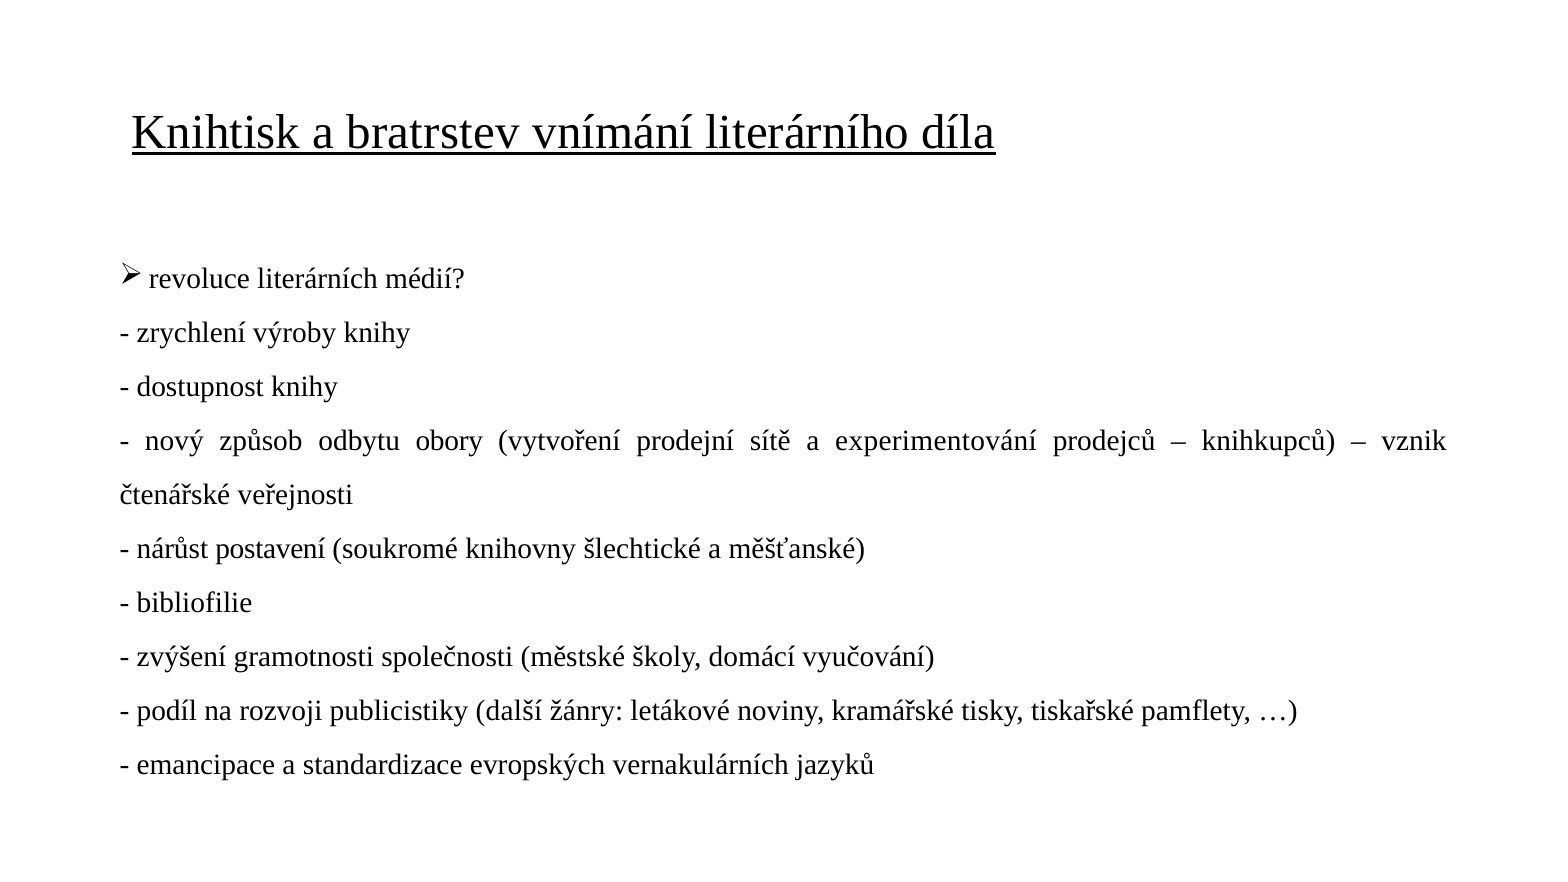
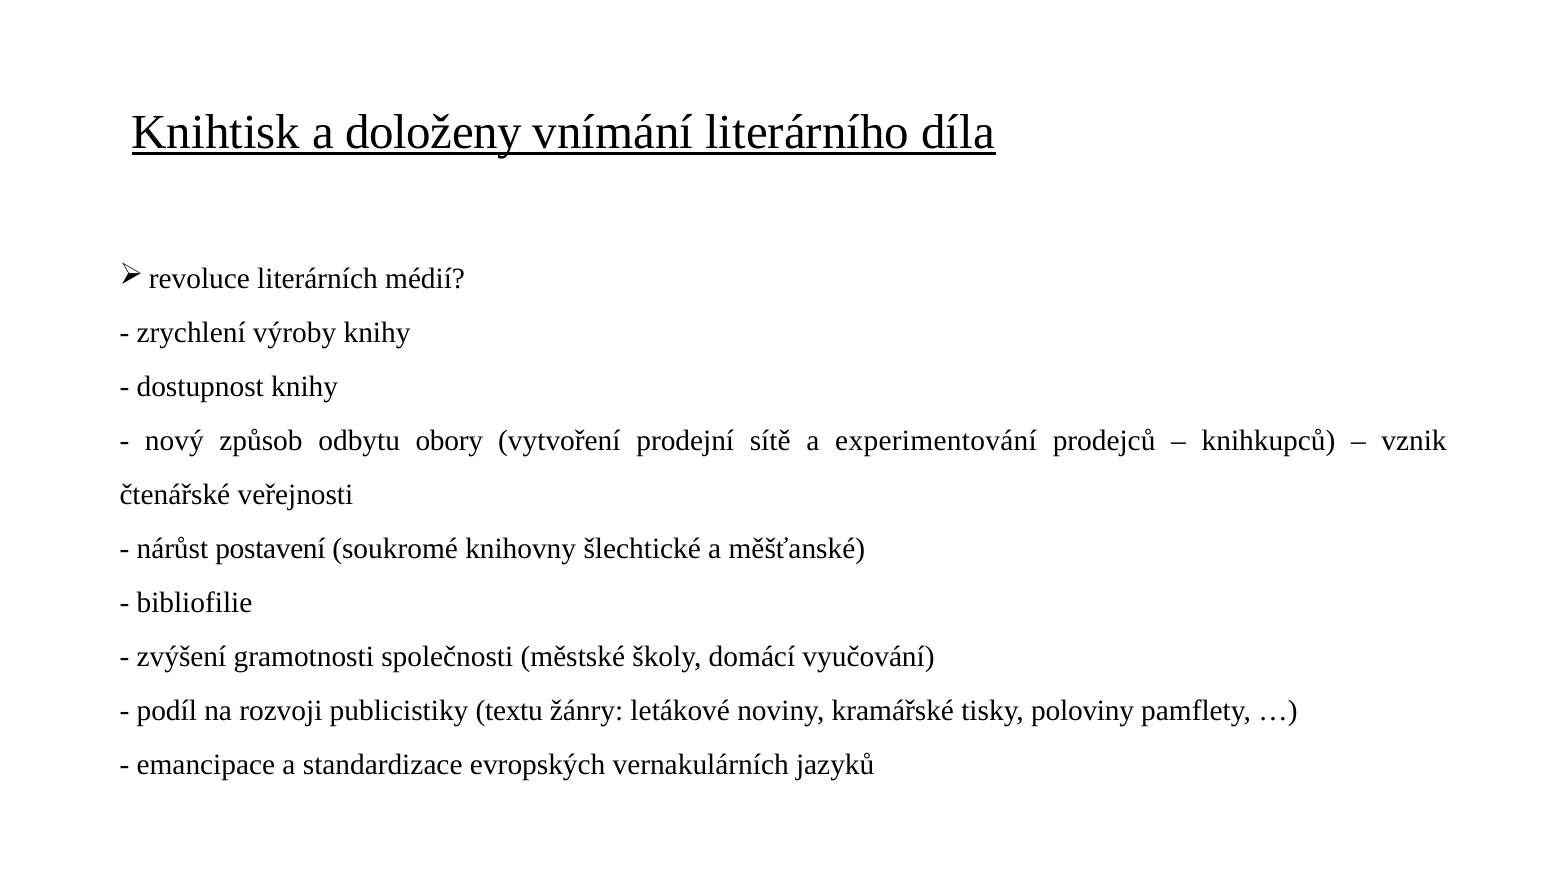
bratrstev: bratrstev -> doloženy
další: další -> textu
tiskařské: tiskařské -> poloviny
